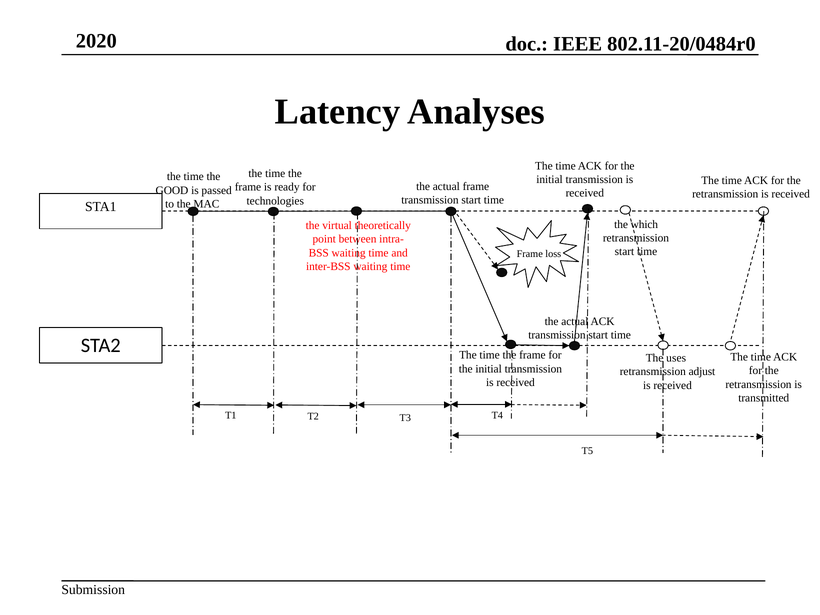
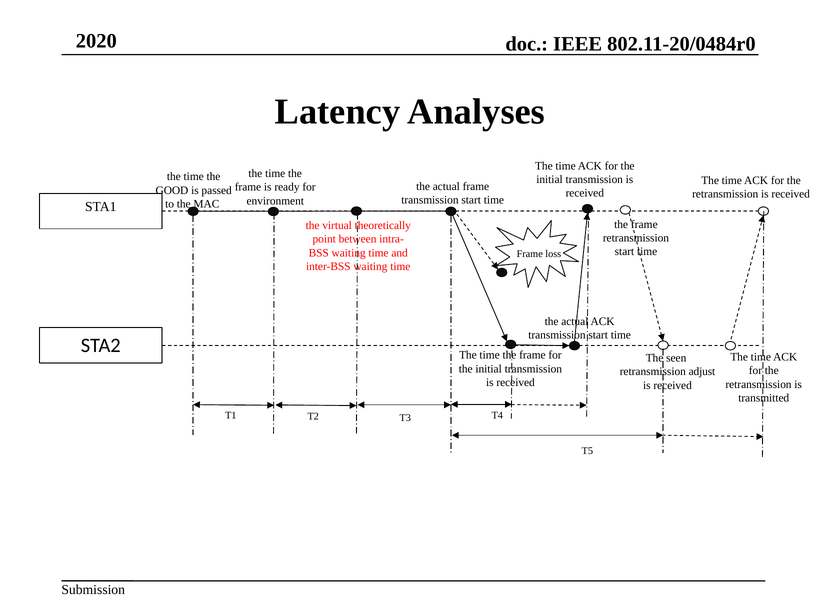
technologies: technologies -> environment
which at (644, 224): which -> frame
uses: uses -> seen
